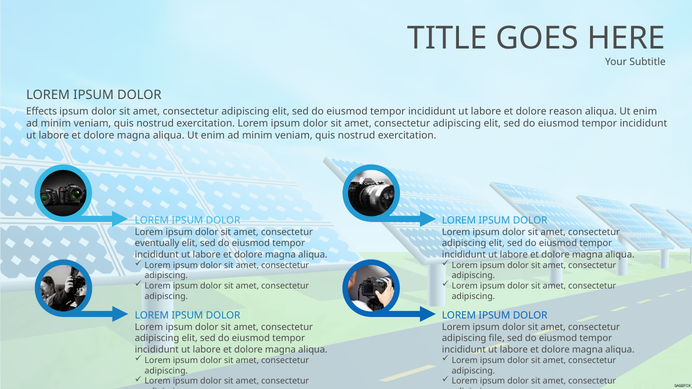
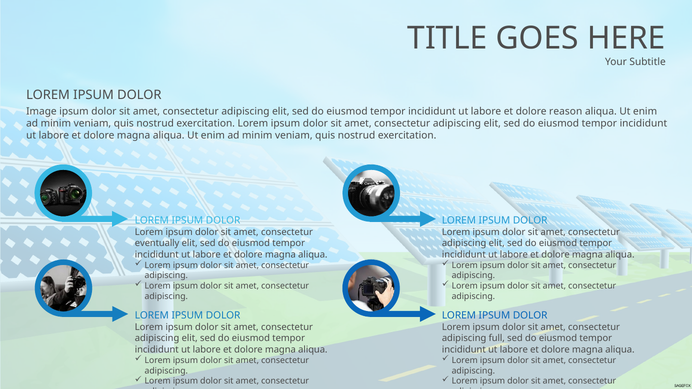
Effects: Effects -> Image
file: file -> full
